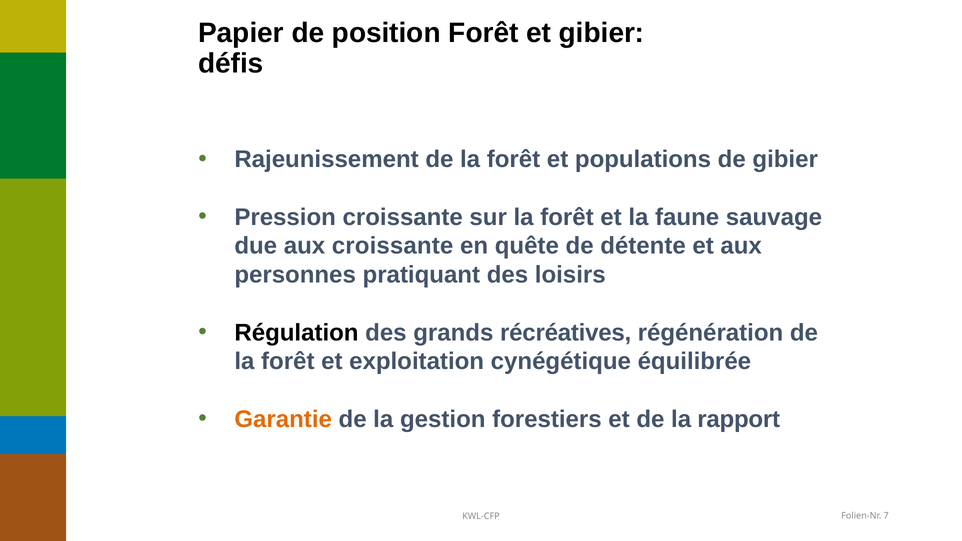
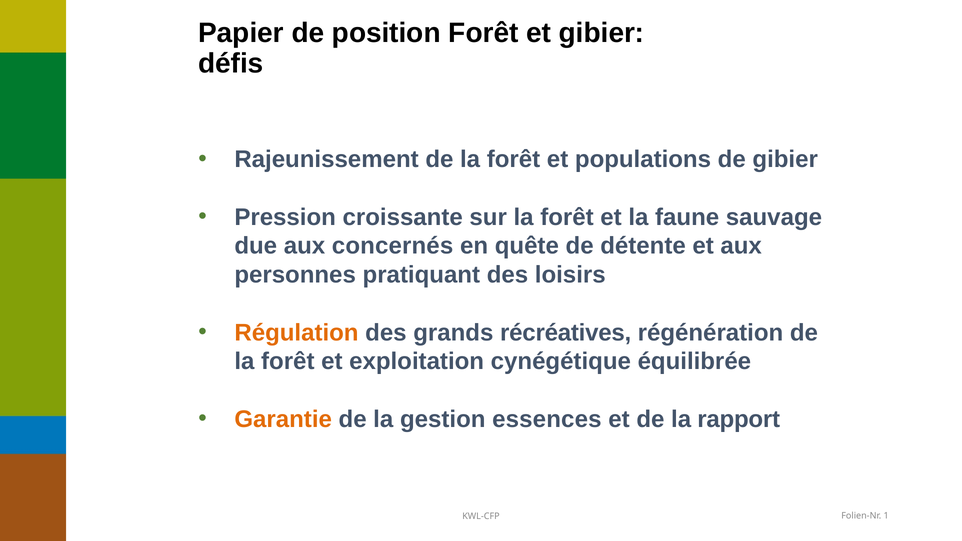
aux croissante: croissante -> concernés
Régulation colour: black -> orange
forestiers: forestiers -> essences
7: 7 -> 1
